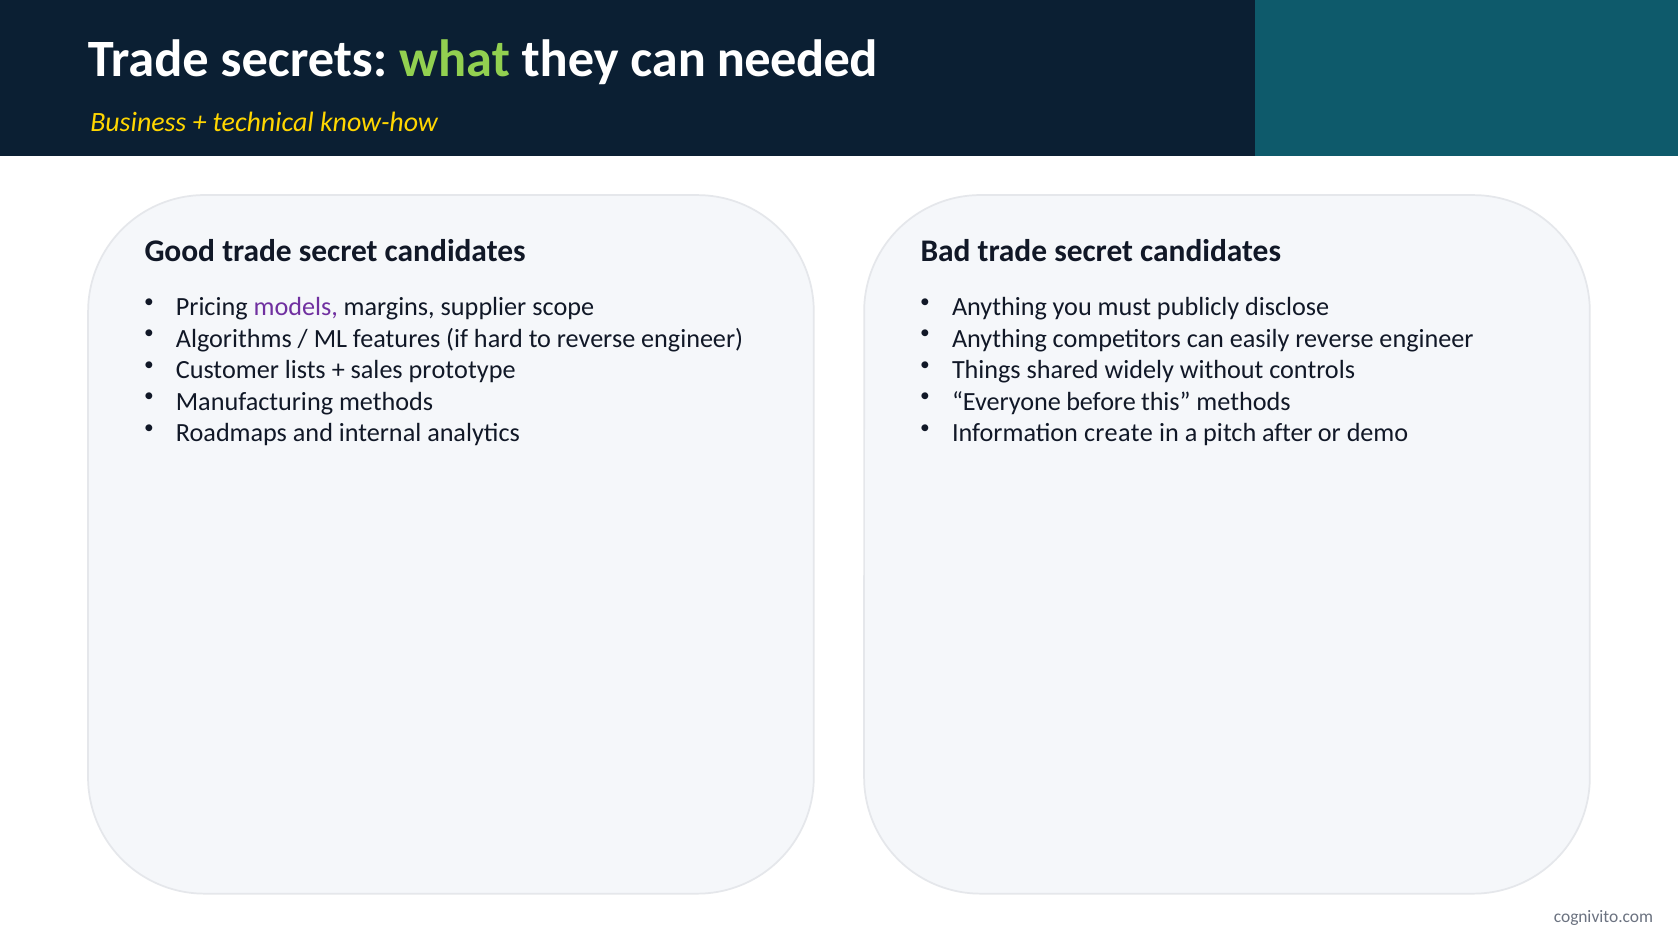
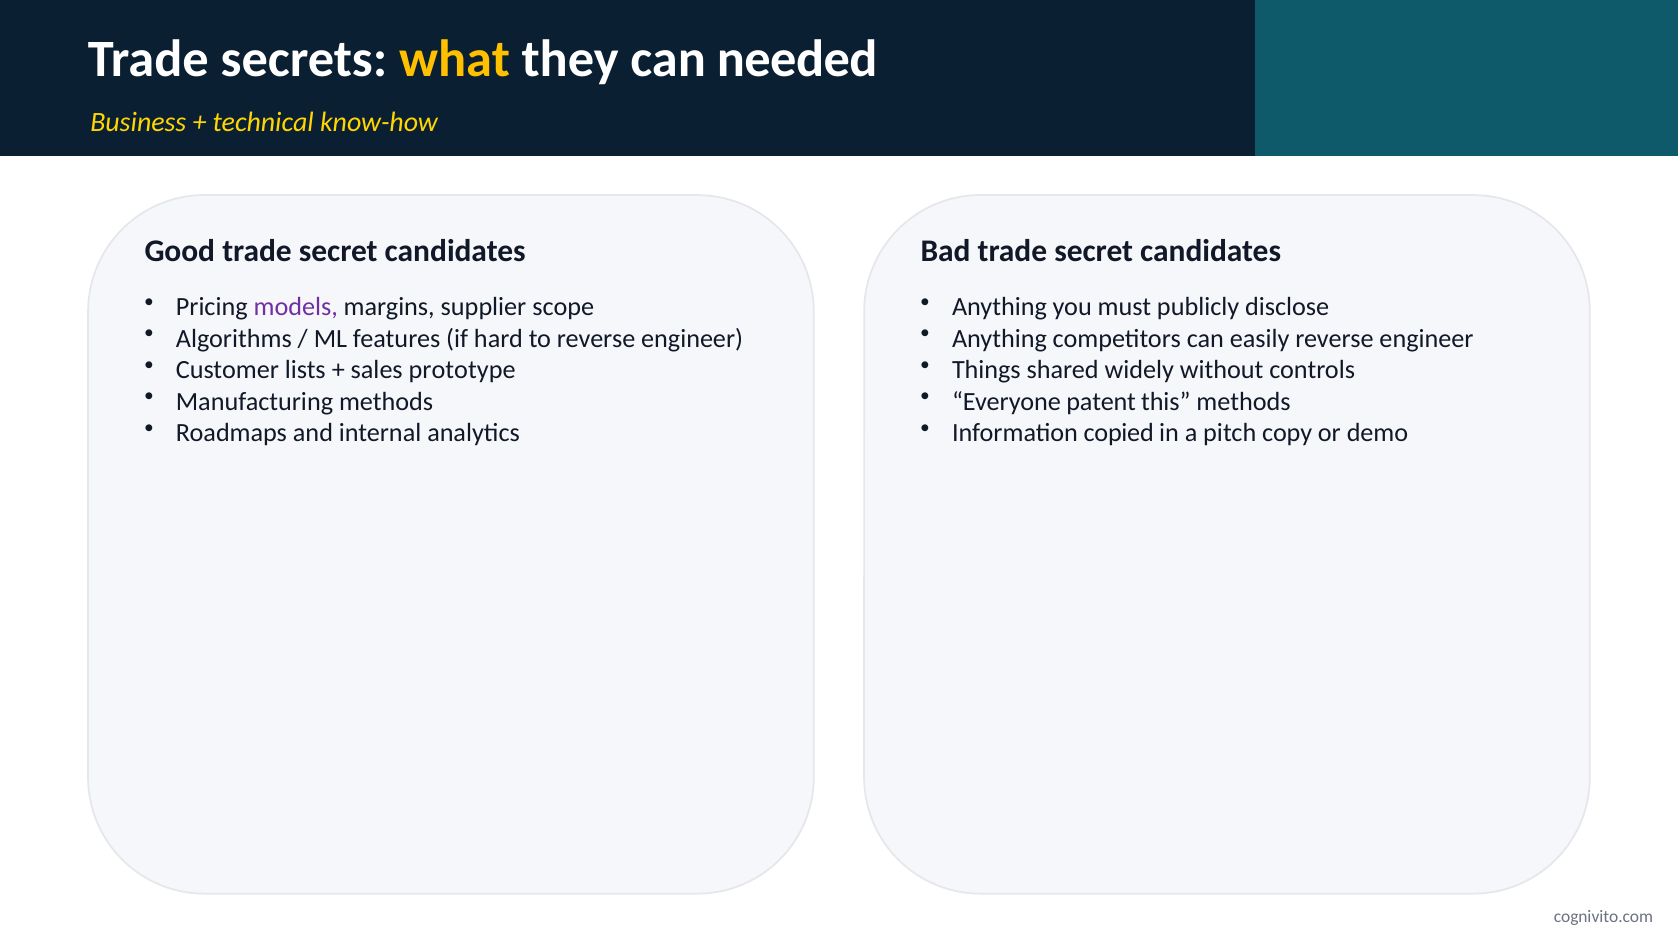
what colour: light green -> yellow
before: before -> patent
create: create -> copied
after: after -> copy
